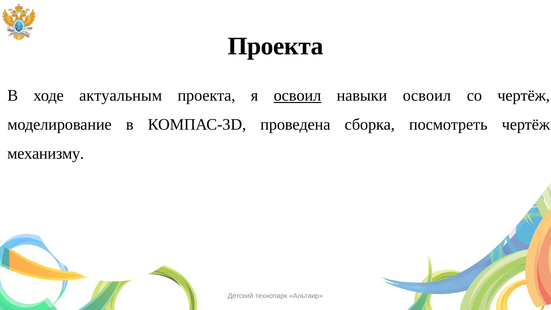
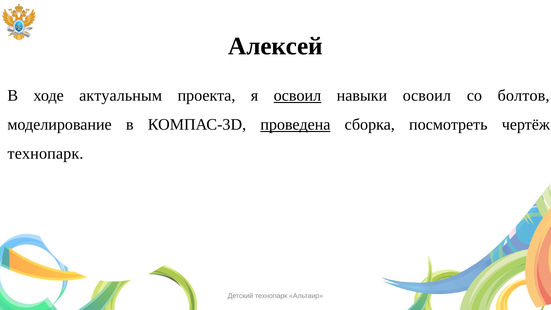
Проекта at (276, 46): Проекта -> Алексей
со чертёж: чертёж -> болтов
проведена underline: none -> present
механизму at (46, 154): механизму -> технопарк
